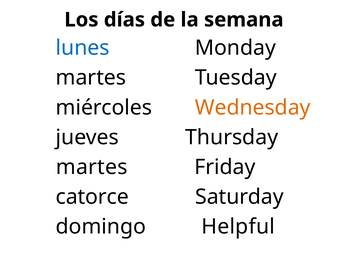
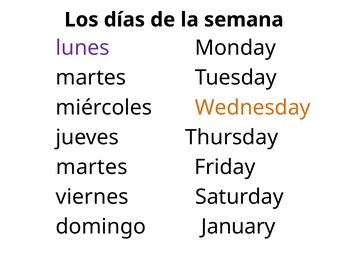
lunes colour: blue -> purple
catorce: catorce -> viernes
Helpful: Helpful -> January
